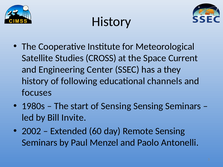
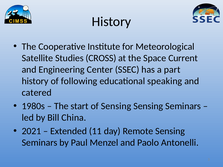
they: they -> part
channels: channels -> speaking
focuses: focuses -> catered
Invite: Invite -> China
2002: 2002 -> 2021
60: 60 -> 11
